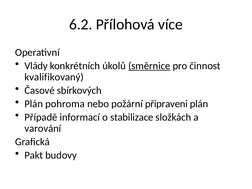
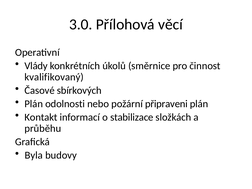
6.2: 6.2 -> 3.0
více: více -> věcí
směrnice underline: present -> none
pohroma: pohroma -> odolnosti
Případě: Případě -> Kontakt
varování: varování -> průběhu
Pakt: Pakt -> Byla
